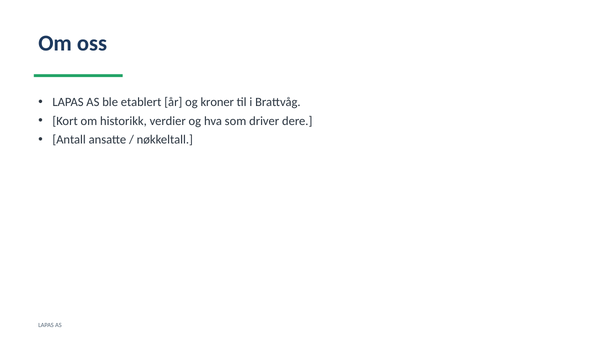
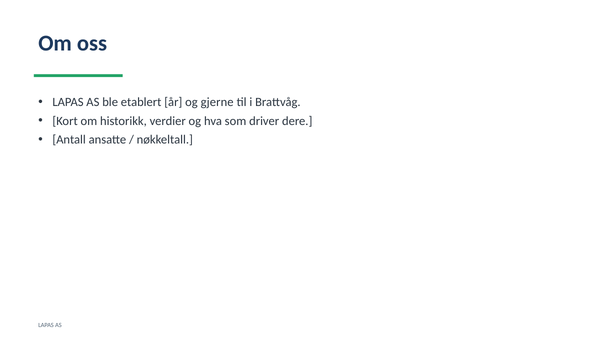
kroner: kroner -> gjerne
